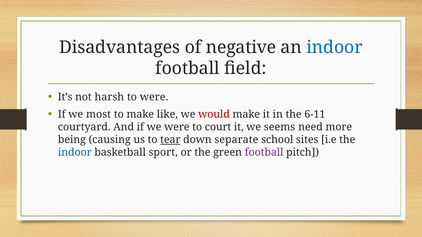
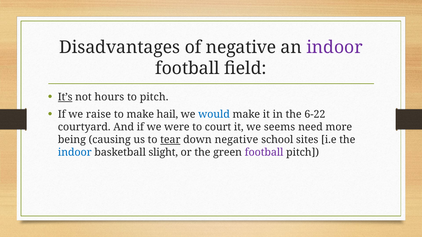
indoor at (335, 47) colour: blue -> purple
It’s underline: none -> present
harsh: harsh -> hours
to were: were -> pitch
most: most -> raise
like: like -> hail
would colour: red -> blue
6-11: 6-11 -> 6-22
down separate: separate -> negative
sport: sport -> slight
